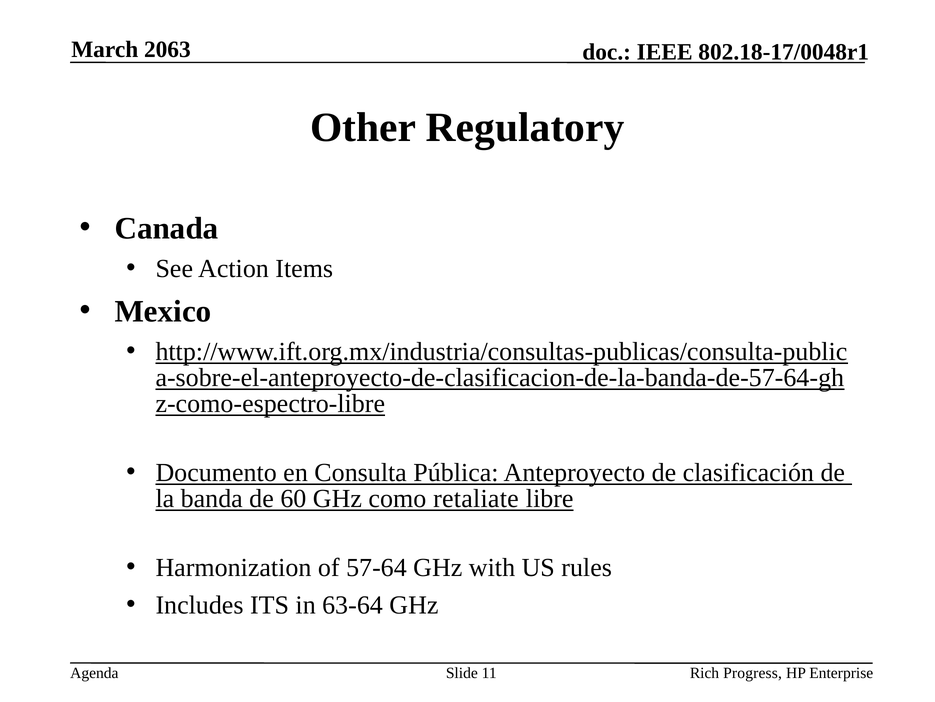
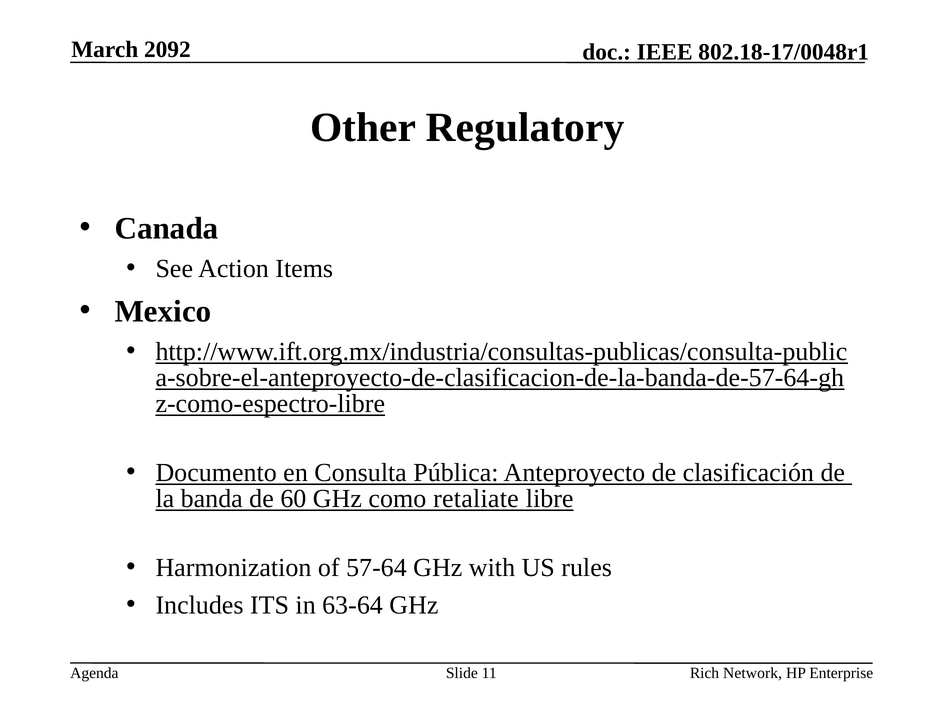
2063: 2063 -> 2092
Progress: Progress -> Network
